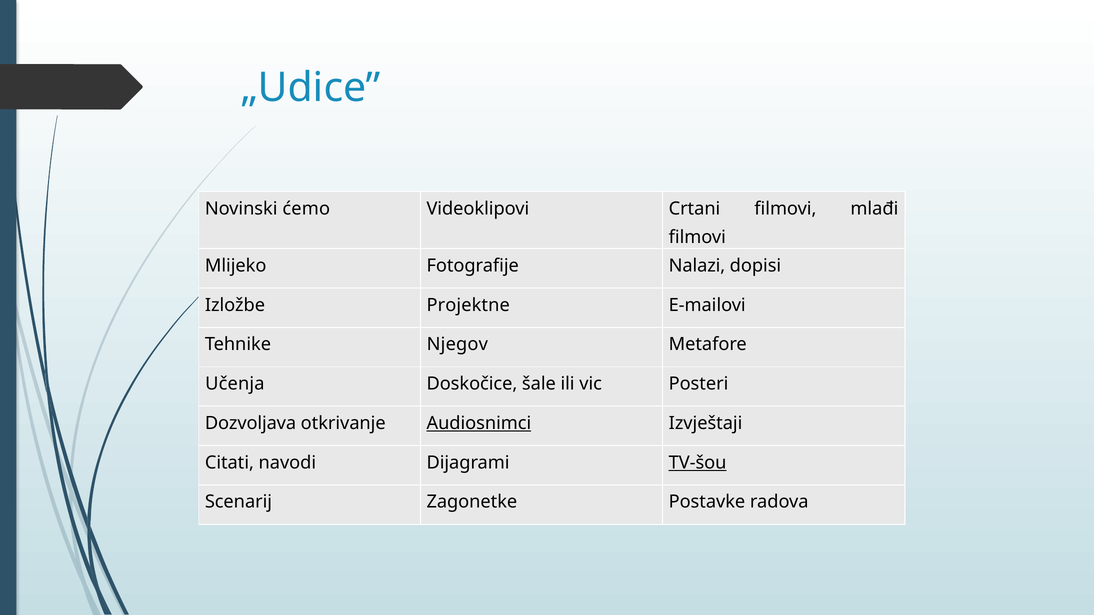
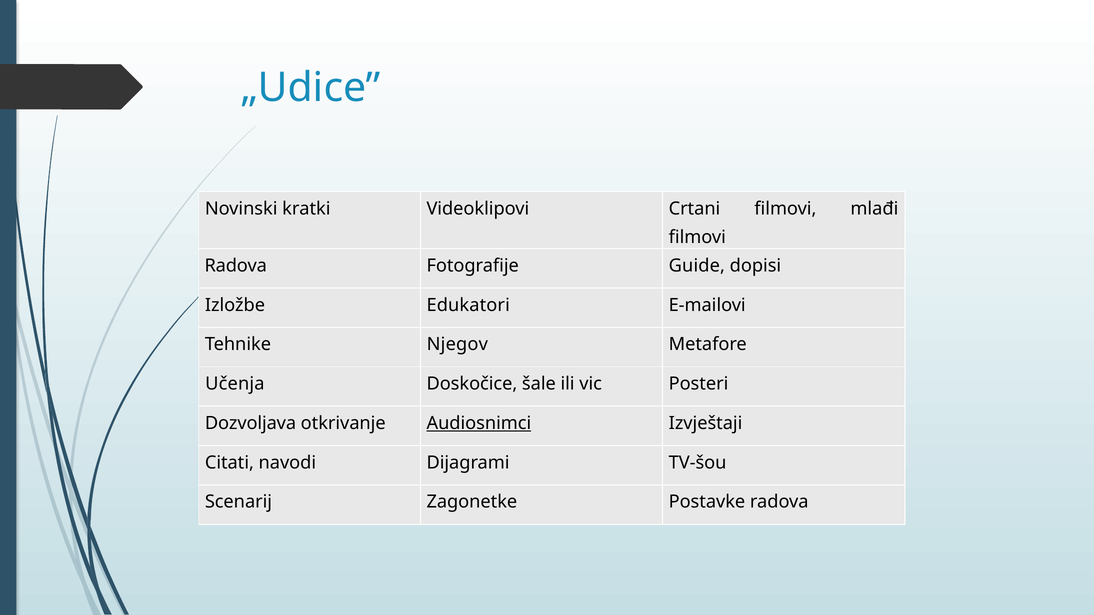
ćemo: ćemo -> kratki
Mlijeko at (236, 266): Mlijeko -> Radova
Nalazi: Nalazi -> Guide
Projektne: Projektne -> Edukatori
TV-šou underline: present -> none
